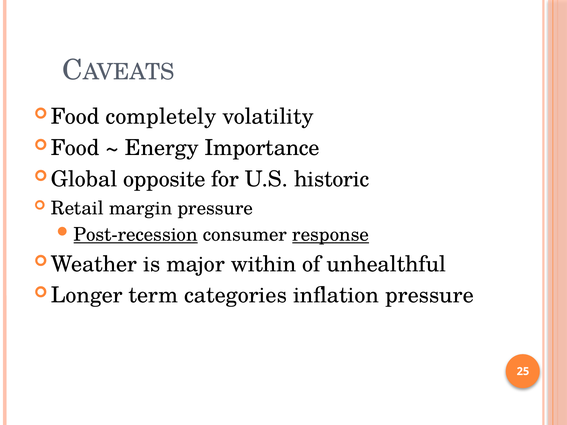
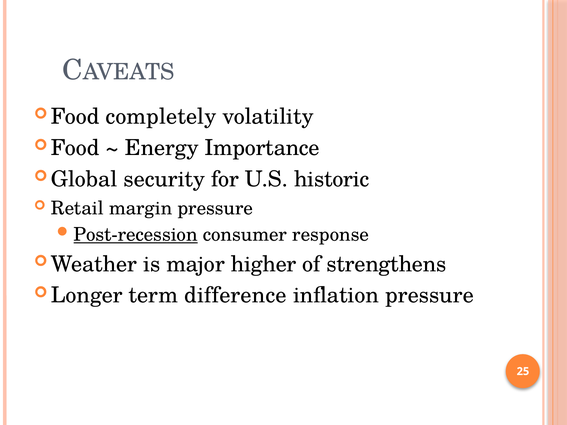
opposite: opposite -> security
response underline: present -> none
within: within -> higher
unhealthful: unhealthful -> strengthens
categories: categories -> difference
